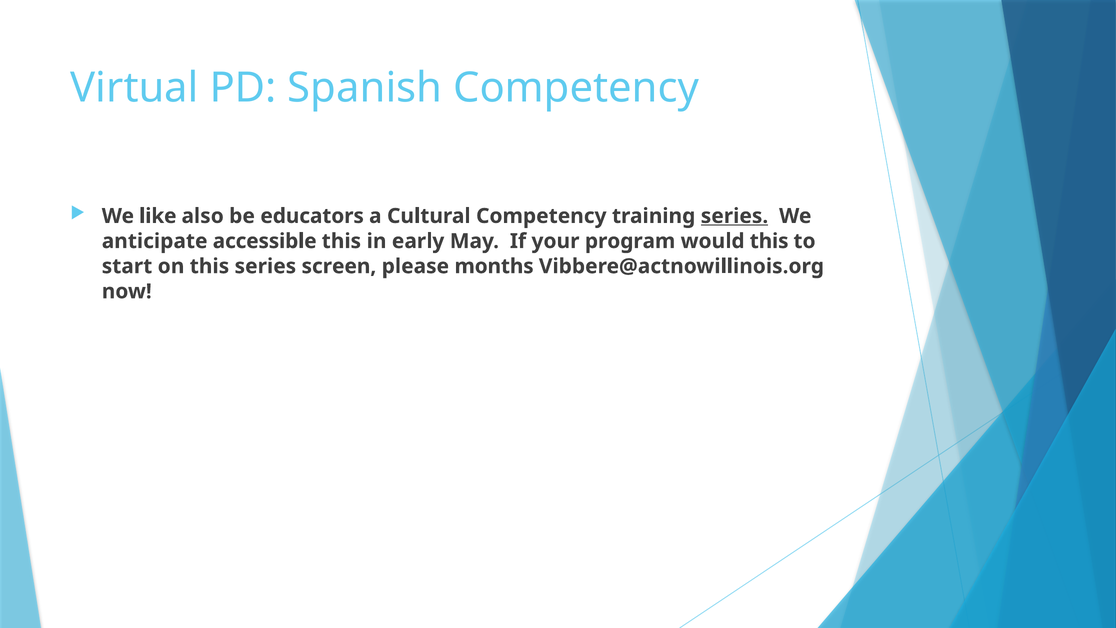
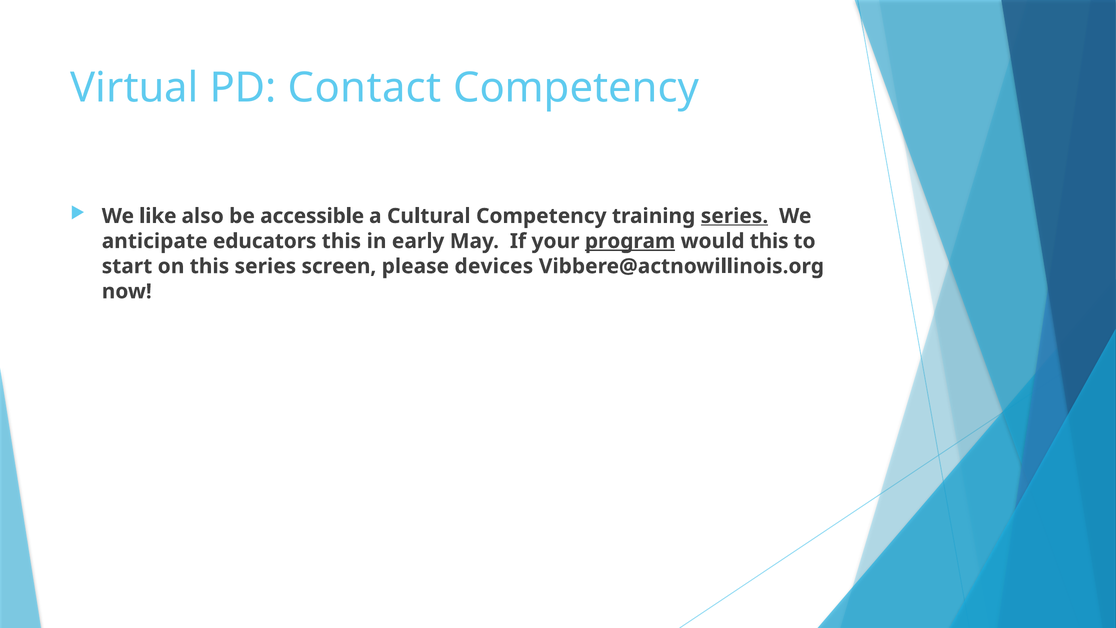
Spanish: Spanish -> Contact
educators: educators -> accessible
accessible: accessible -> educators
program underline: none -> present
months: months -> devices
